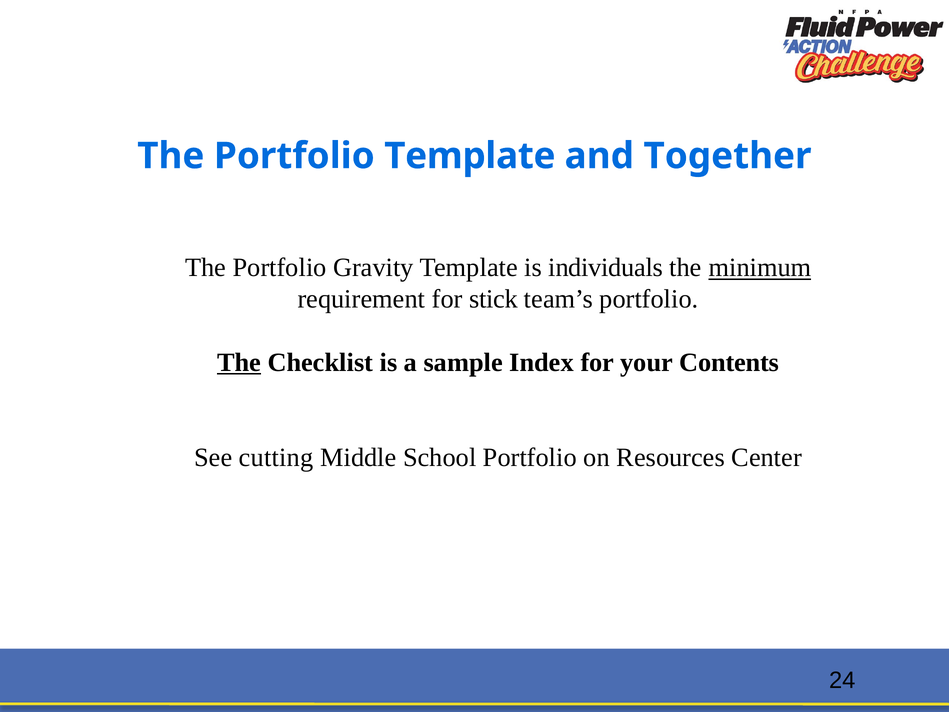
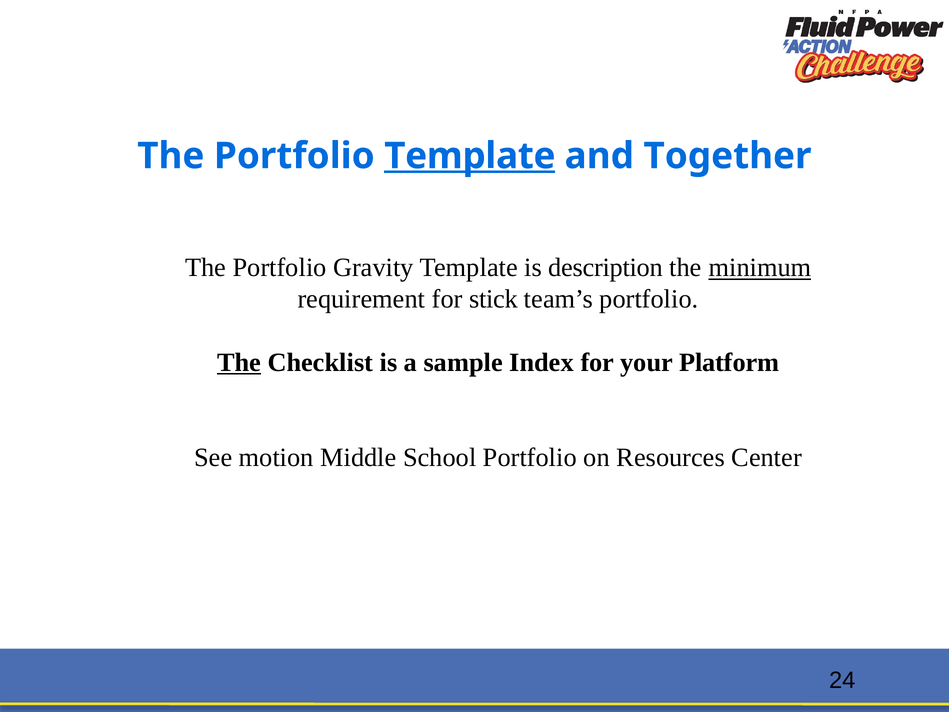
Template at (470, 156) underline: none -> present
individuals: individuals -> description
Contents: Contents -> Platform
cutting: cutting -> motion
